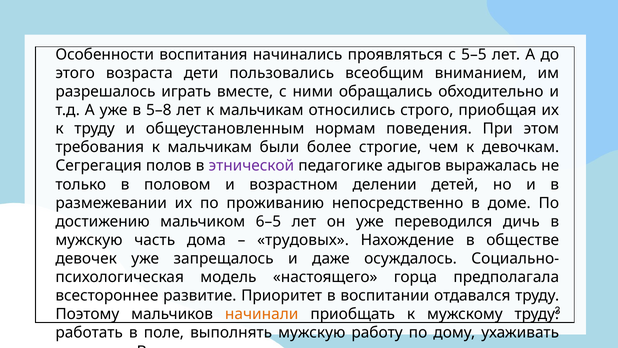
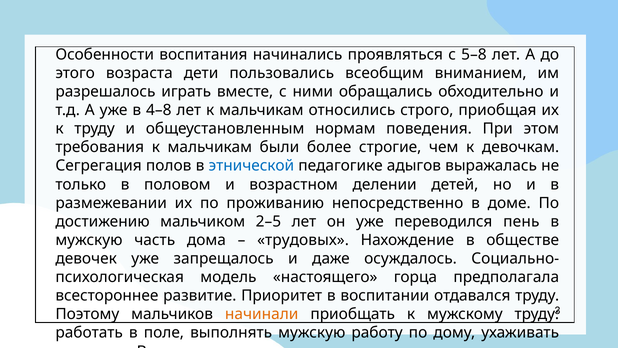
5–5: 5–5 -> 5–8
5–8: 5–8 -> 4–8
этнической colour: purple -> blue
6–5: 6–5 -> 2–5
дичь: дичь -> пень
